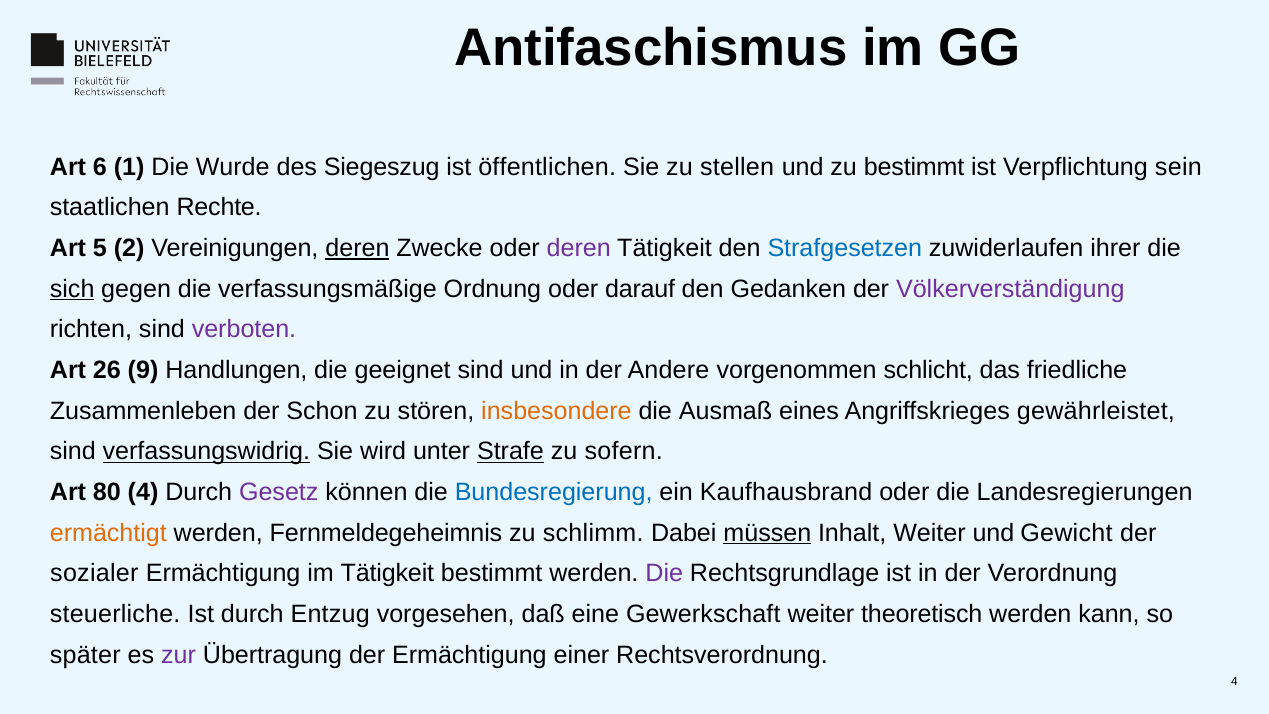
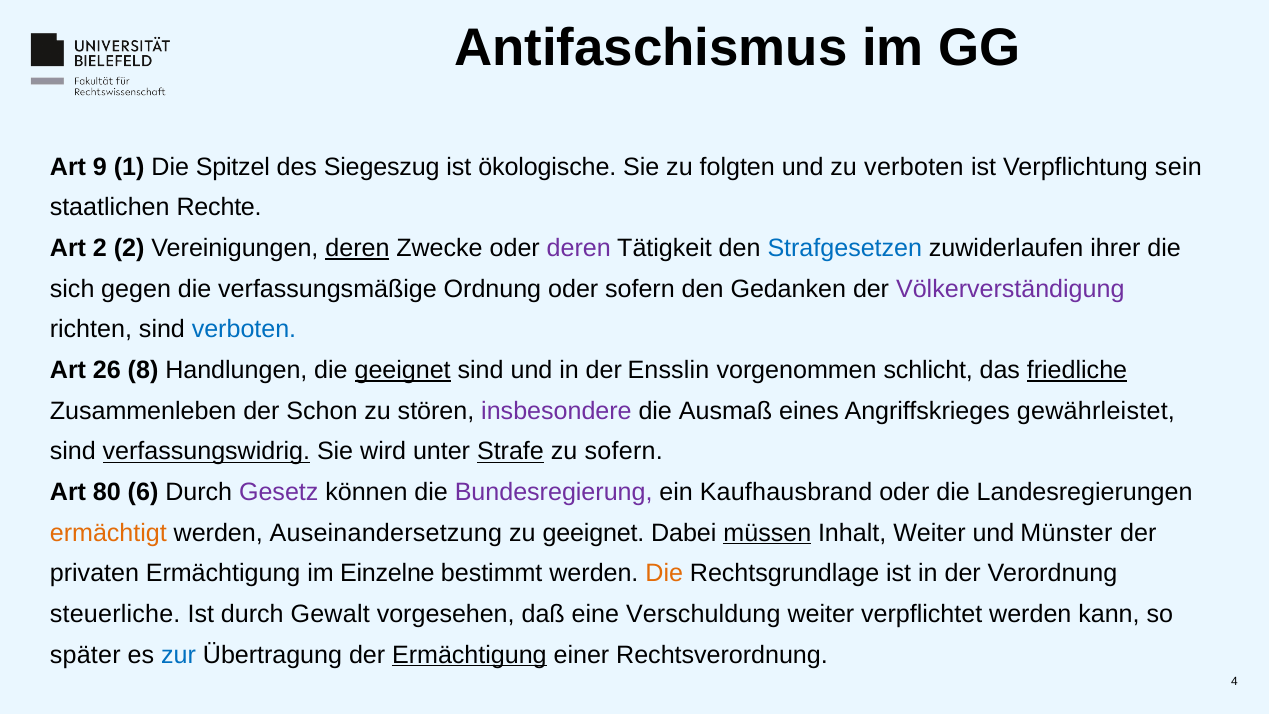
6: 6 -> 9
Wurde: Wurde -> Spitzel
öffentlichen: öffentlichen -> ökologische
stellen: stellen -> folgten
zu bestimmt: bestimmt -> verboten
Art 5: 5 -> 2
sich underline: present -> none
oder darauf: darauf -> sofern
verboten at (244, 330) colour: purple -> blue
9: 9 -> 8
geeignet at (403, 370) underline: none -> present
Andere: Andere -> Ensslin
friedliche underline: none -> present
insbesondere colour: orange -> purple
80 4: 4 -> 6
Bundesregierung colour: blue -> purple
Fernmeldegeheimnis: Fernmeldegeheimnis -> Auseinandersetzung
zu schlimm: schlimm -> geeignet
Gewicht: Gewicht -> Münster
sozialer: sozialer -> privaten
im Tätigkeit: Tätigkeit -> Einzelne
Die at (664, 573) colour: purple -> orange
Entzug: Entzug -> Gewalt
Gewerkschaft: Gewerkschaft -> Verschuldung
theoretisch: theoretisch -> verpflichtet
zur colour: purple -> blue
Ermächtigung at (469, 655) underline: none -> present
